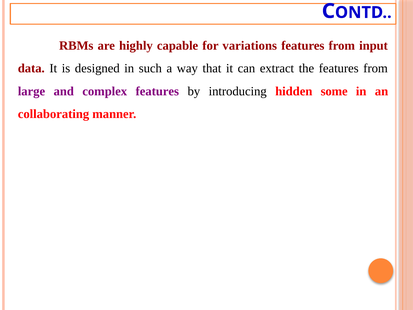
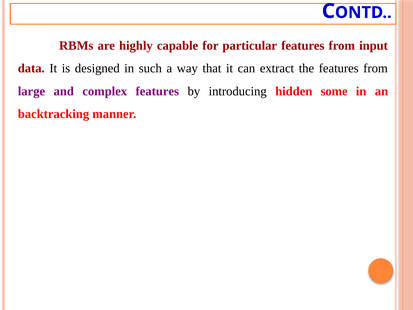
variations: variations -> particular
collaborating: collaborating -> backtracking
